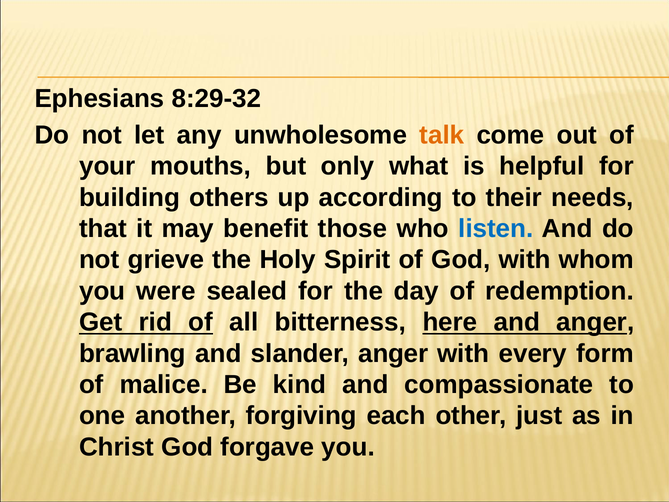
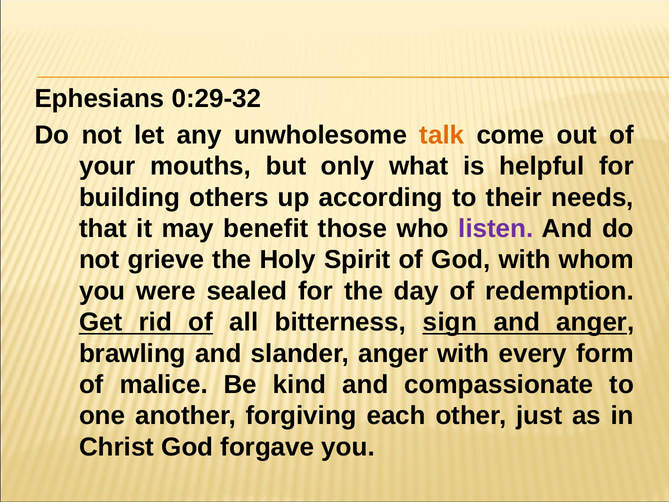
8:29-32: 8:29-32 -> 0:29-32
listen colour: blue -> purple
here: here -> sign
